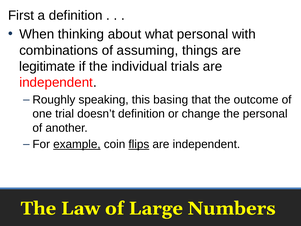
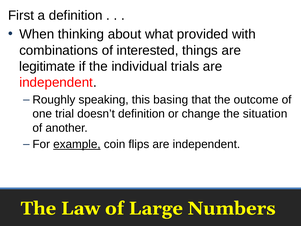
what personal: personal -> provided
assuming: assuming -> interested
the personal: personal -> situation
flips underline: present -> none
